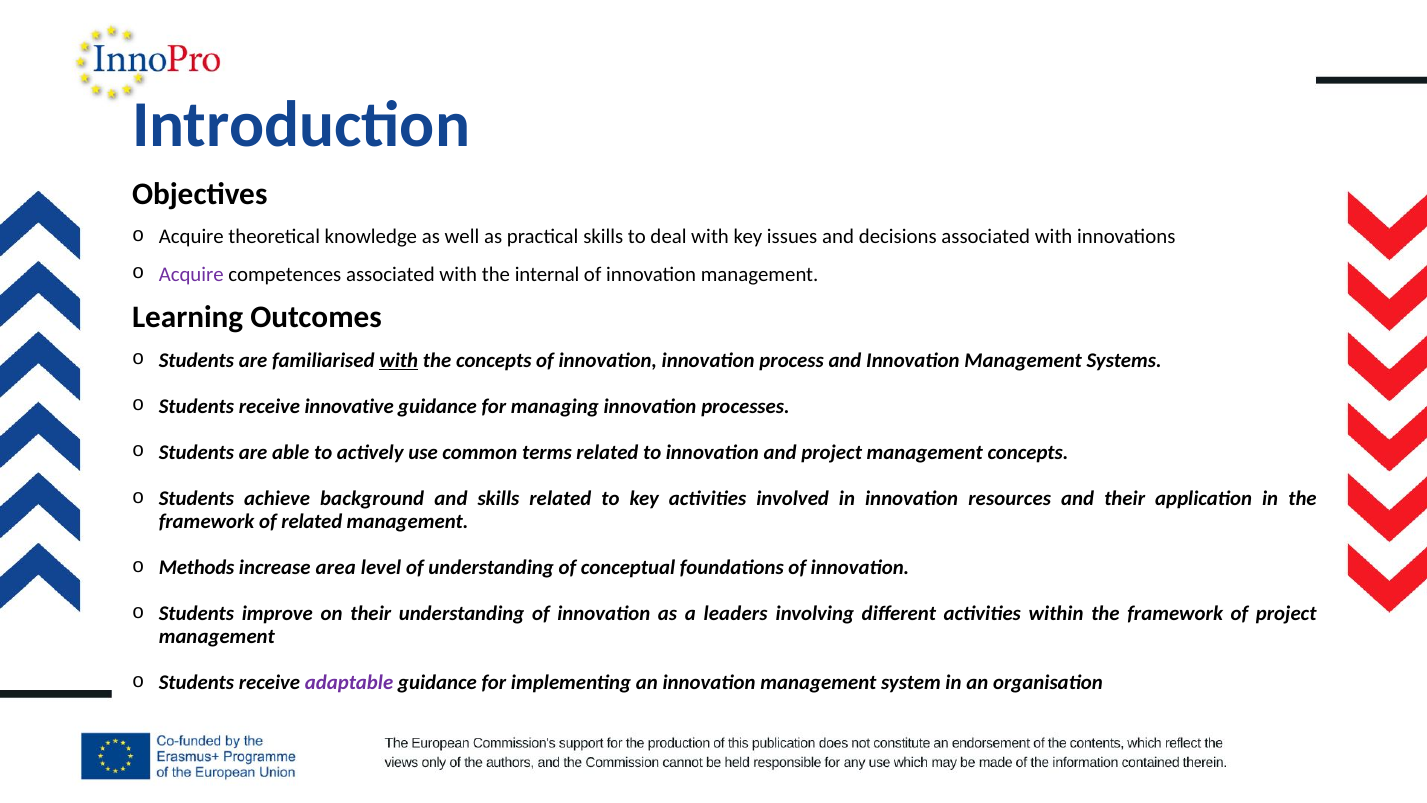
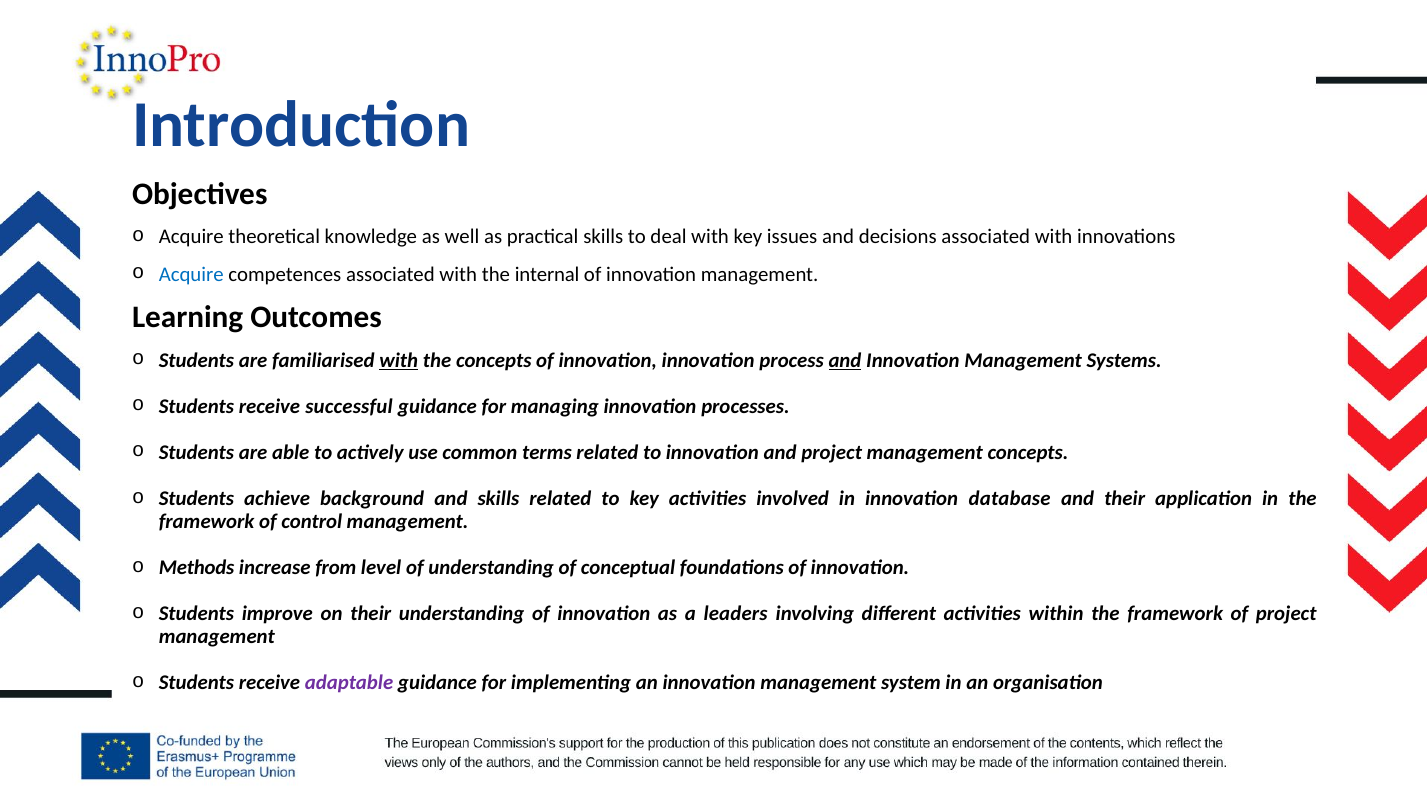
Acquire at (191, 274) colour: purple -> blue
and at (845, 360) underline: none -> present
innovative: innovative -> successful
resources: resources -> database
of related: related -> control
area: area -> from
